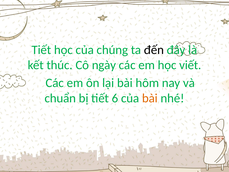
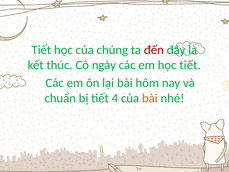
đến colour: black -> red
học viết: viết -> tiết
6: 6 -> 4
